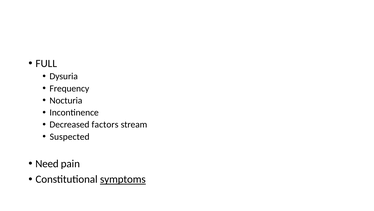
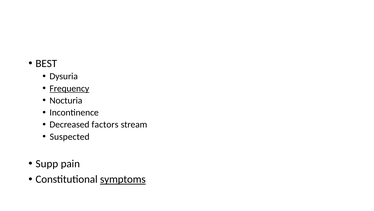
FULL: FULL -> BEST
Frequency underline: none -> present
Need: Need -> Supp
